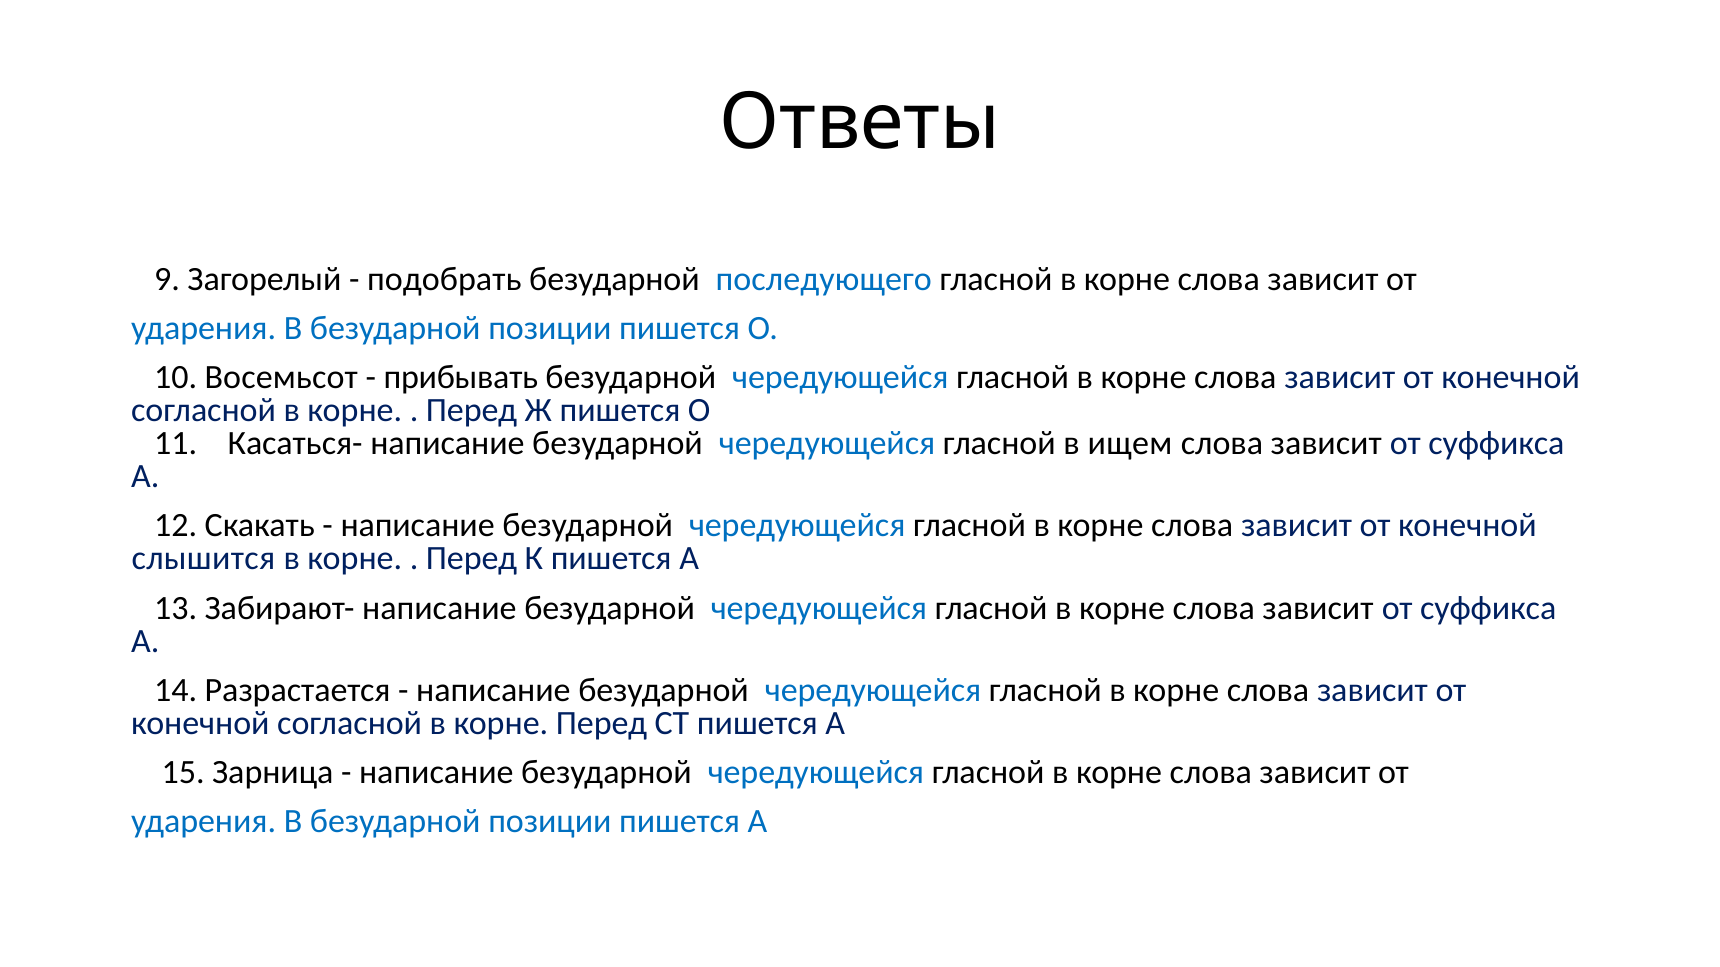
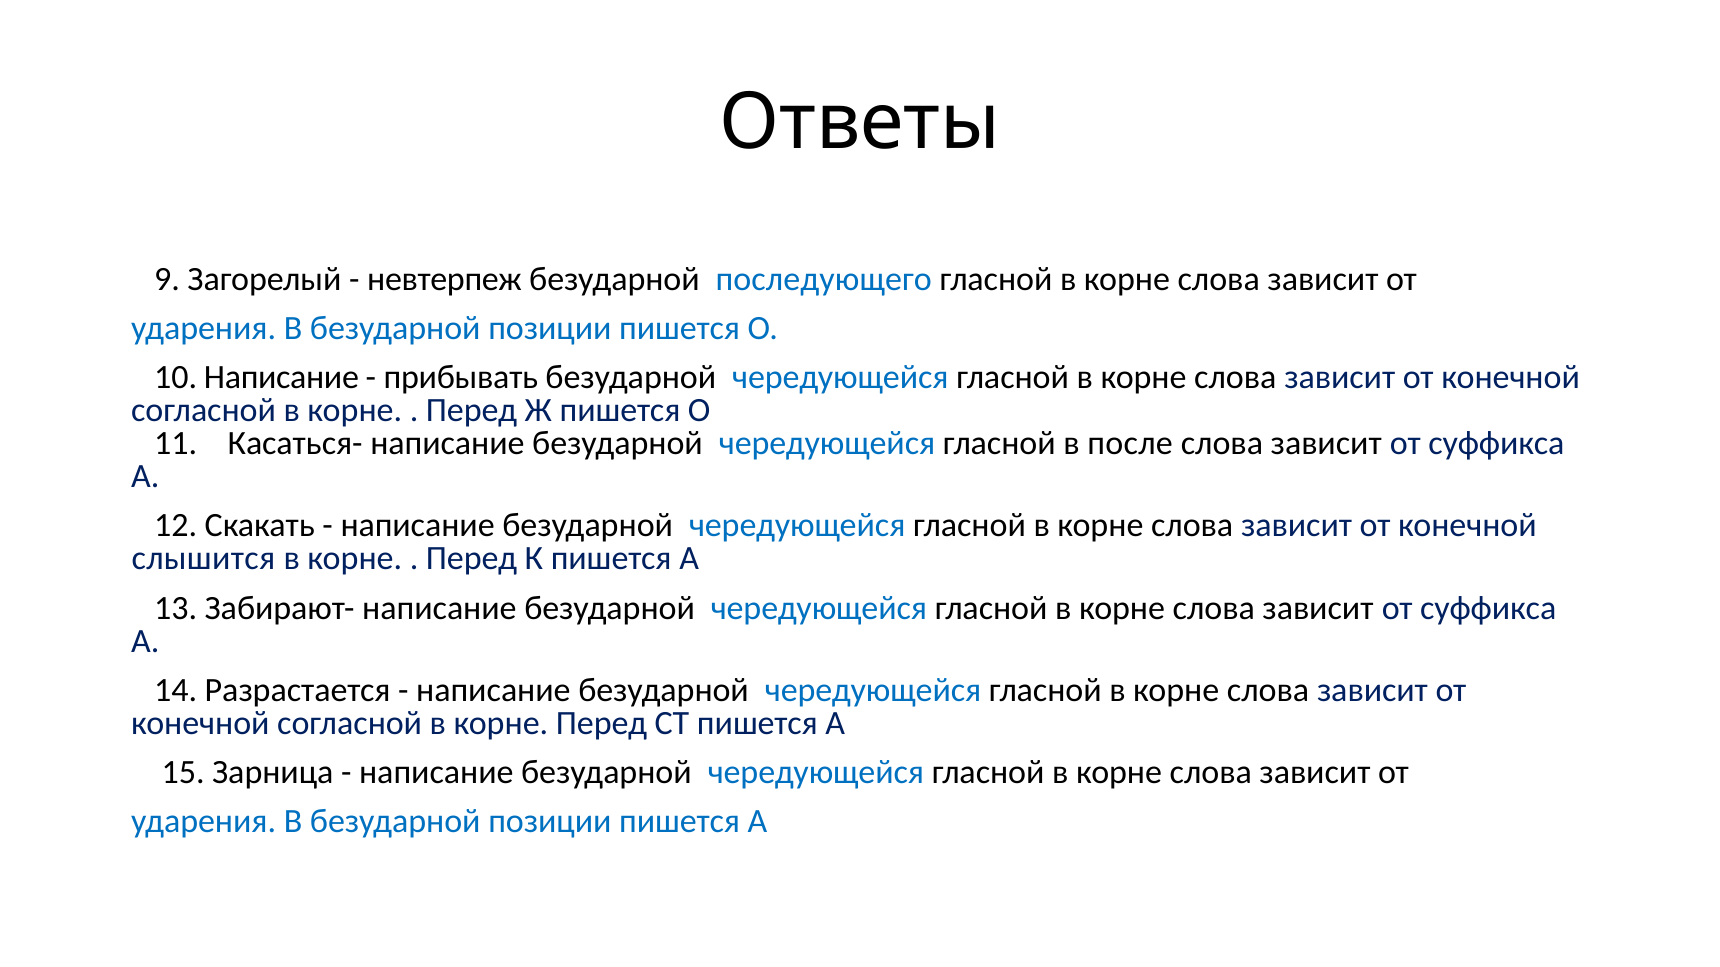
подобрать: подобрать -> невтерпеж
10 Восемьсот: Восемьсот -> Написание
ищем: ищем -> после
